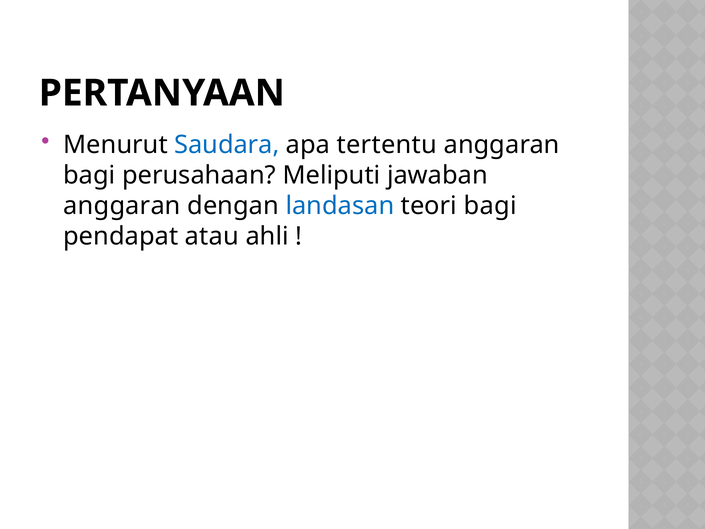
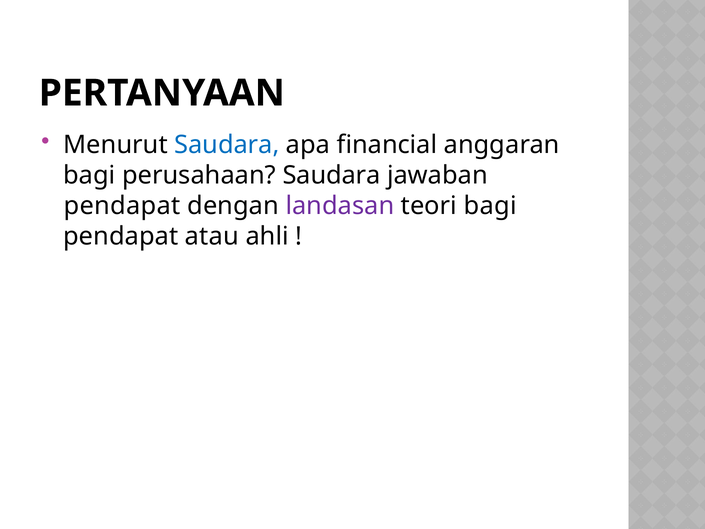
tertentu: tertentu -> financial
perusahaan Meliputi: Meliputi -> Saudara
anggaran at (122, 206): anggaran -> pendapat
landasan colour: blue -> purple
